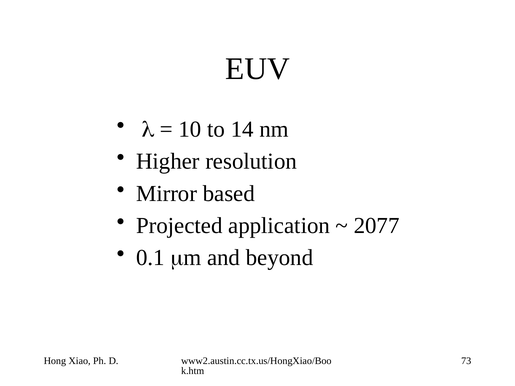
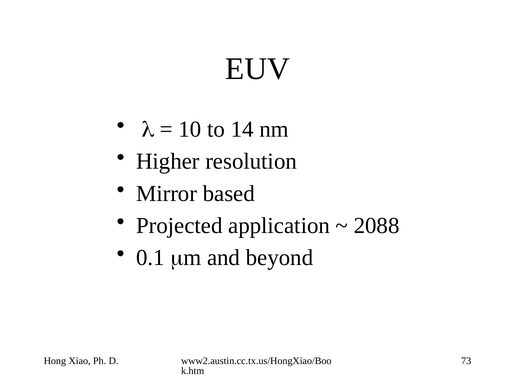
2077: 2077 -> 2088
